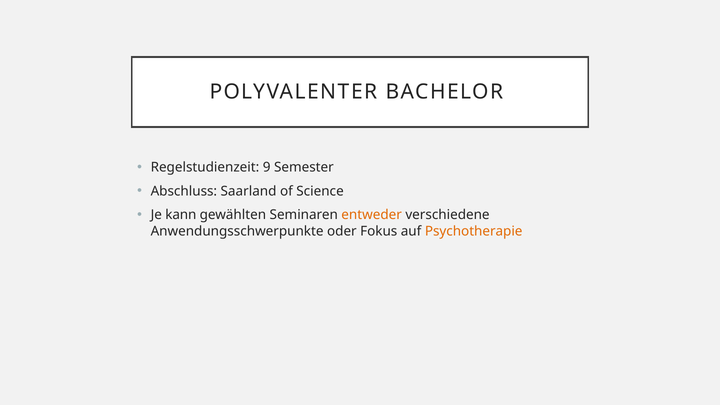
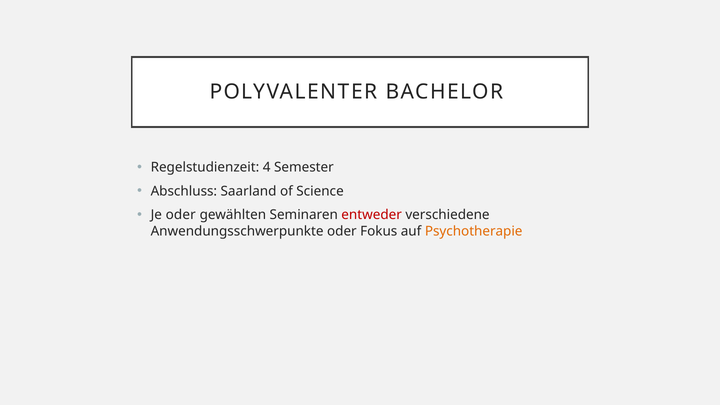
9: 9 -> 4
Je kann: kann -> oder
entweder colour: orange -> red
